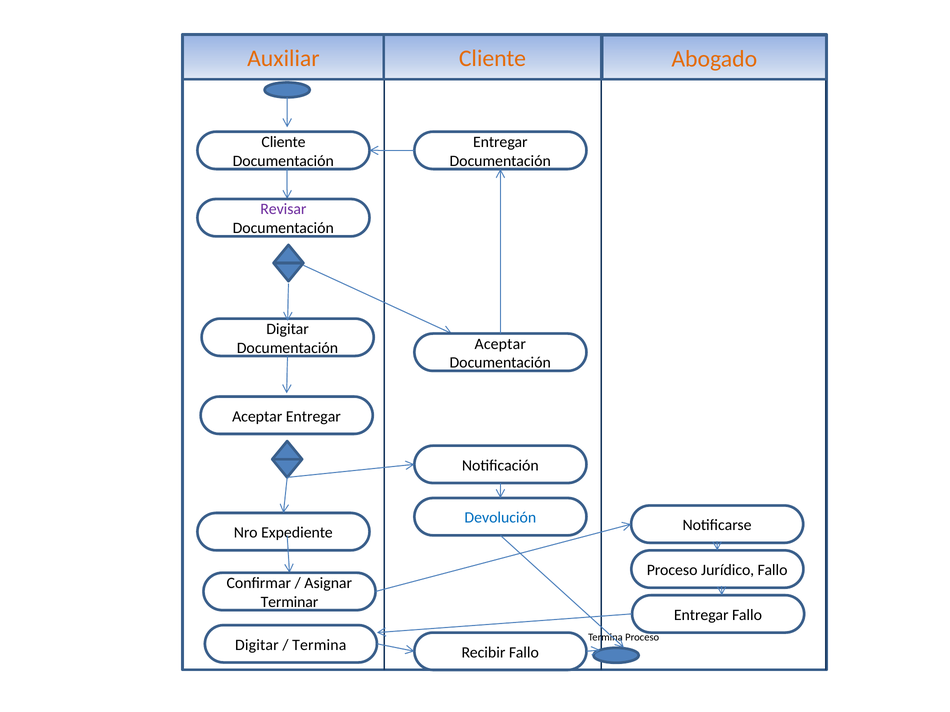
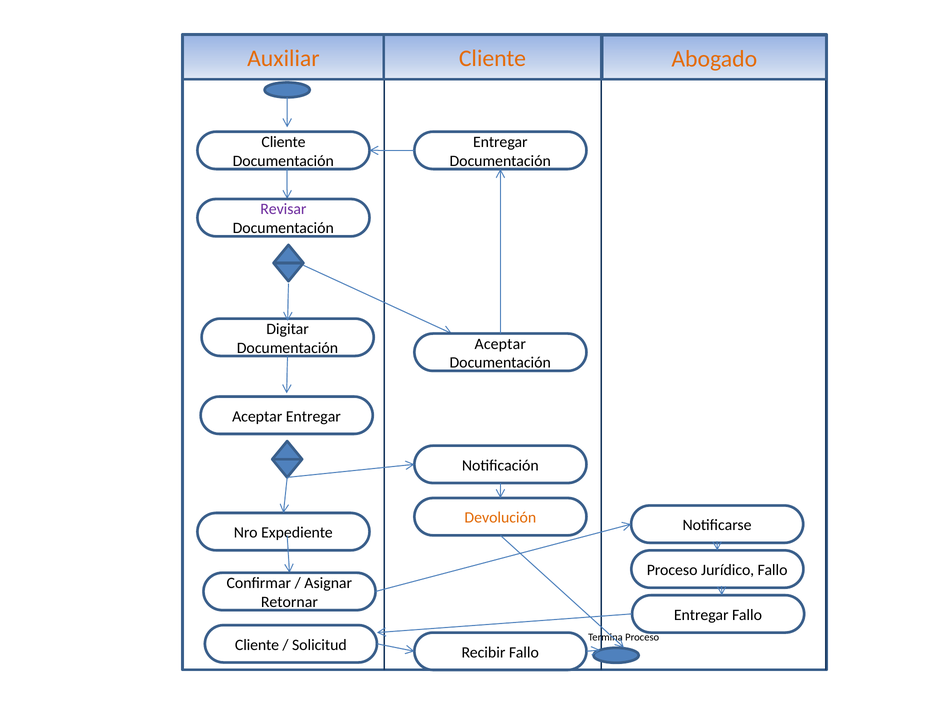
Devolución colour: blue -> orange
Terminar: Terminar -> Retornar
Digitar at (257, 645): Digitar -> Cliente
Termina at (319, 645): Termina -> Solicitud
